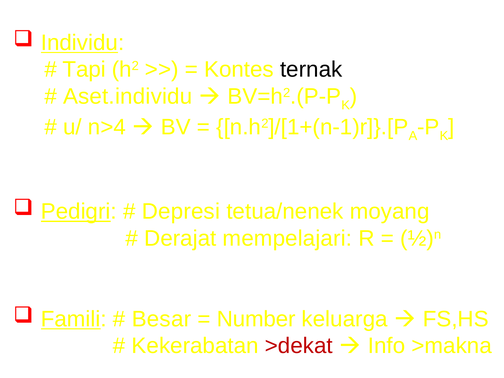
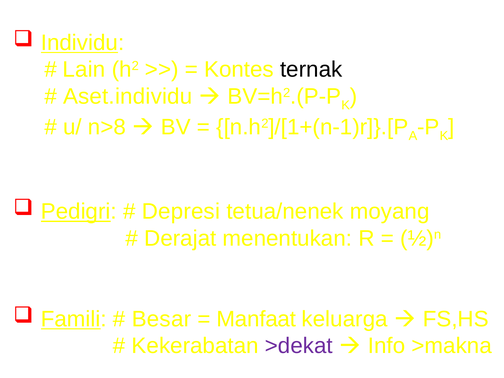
Tapi: Tapi -> Lain
n>4: n>4 -> n>8
mempelajari: mempelajari -> menentukan
Number: Number -> Manfaat
>dekat colour: red -> purple
